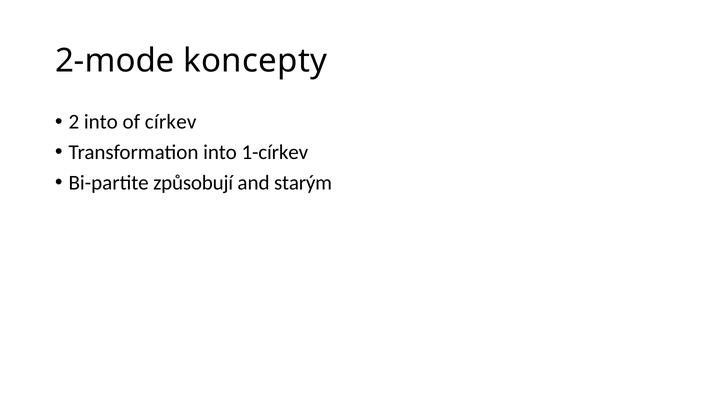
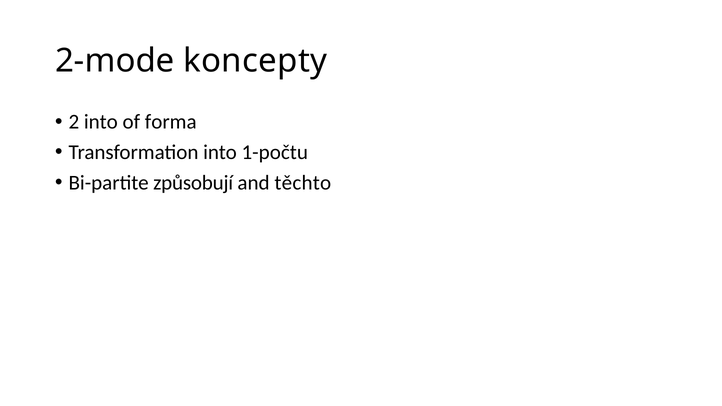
církev: církev -> forma
1-církev: 1-církev -> 1-počtu
starým: starým -> těchto
